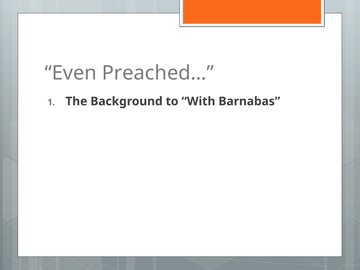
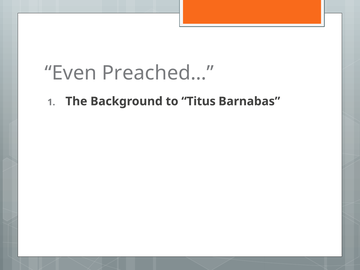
With: With -> Titus
